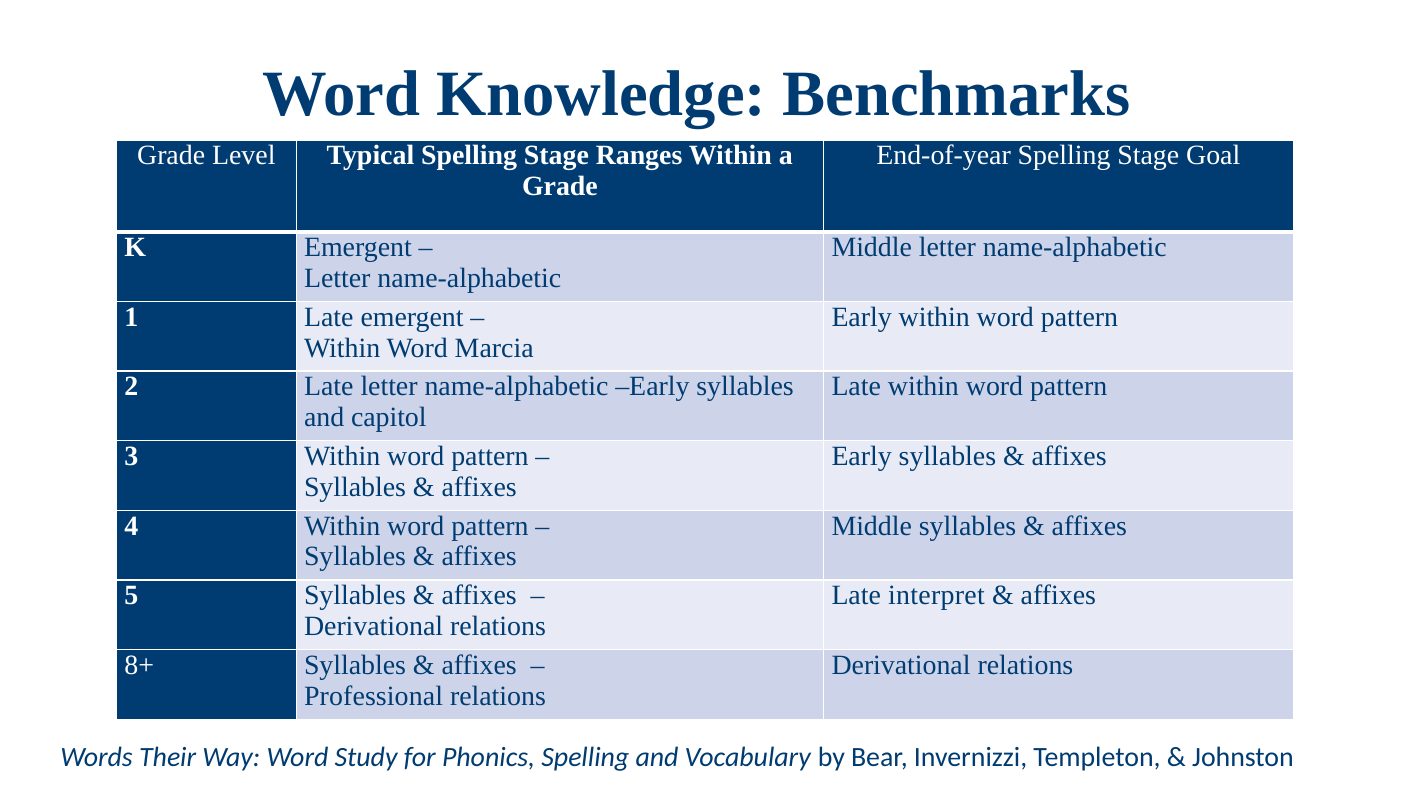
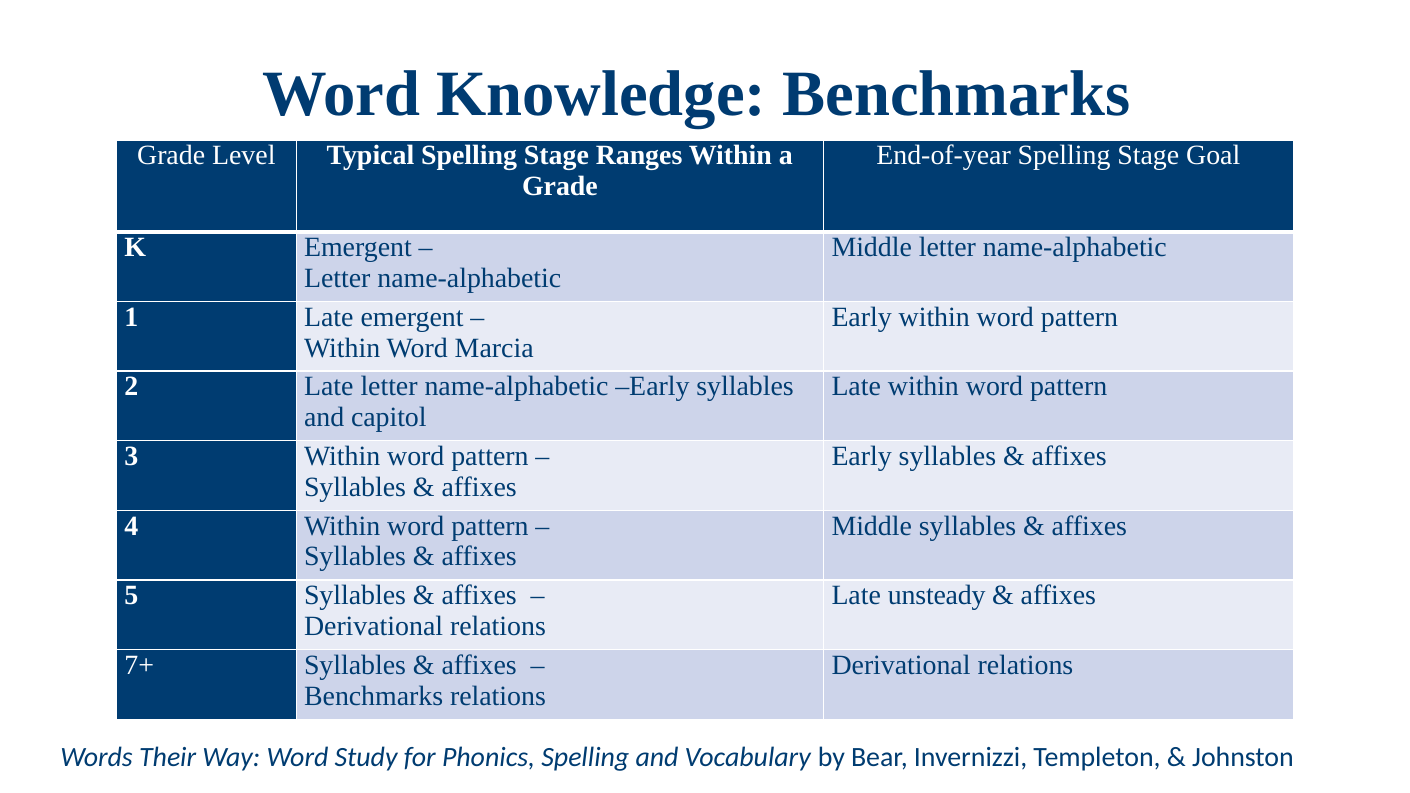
interpret: interpret -> unsteady
8+: 8+ -> 7+
Professional at (374, 696): Professional -> Benchmarks
